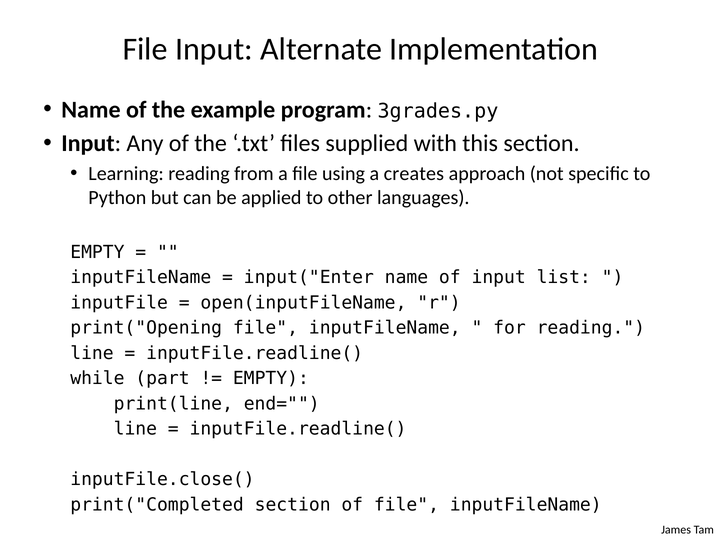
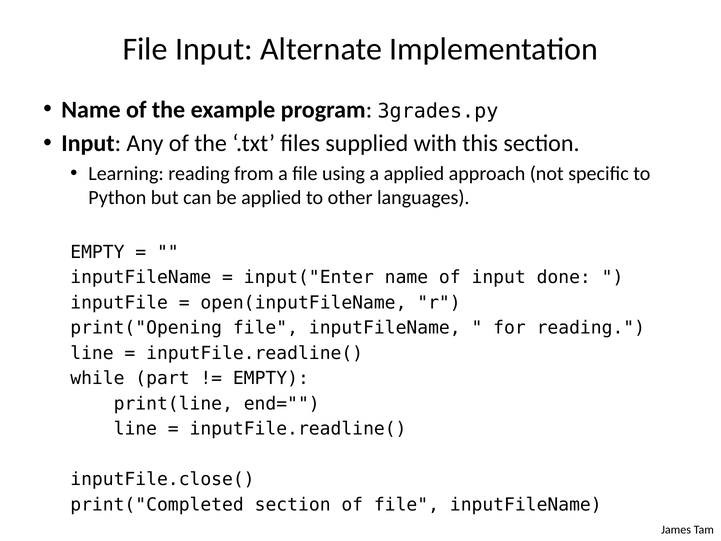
a creates: creates -> applied
list: list -> done
